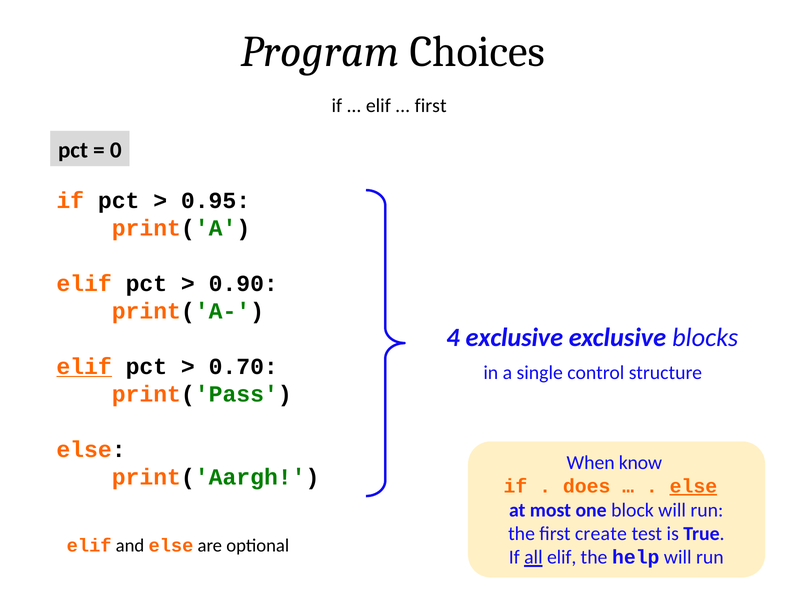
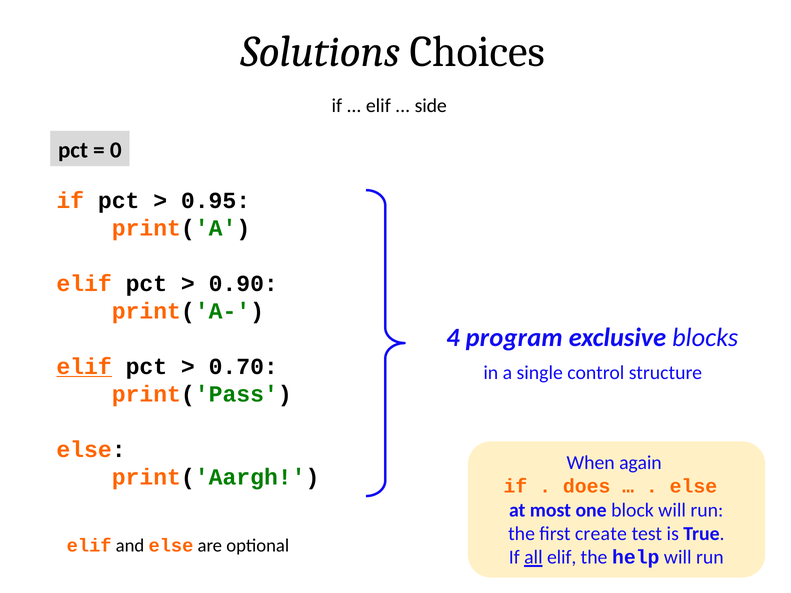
Program: Program -> Solutions
first at (431, 106): first -> side
4 exclusive: exclusive -> program
know: know -> again
else at (693, 487) underline: present -> none
